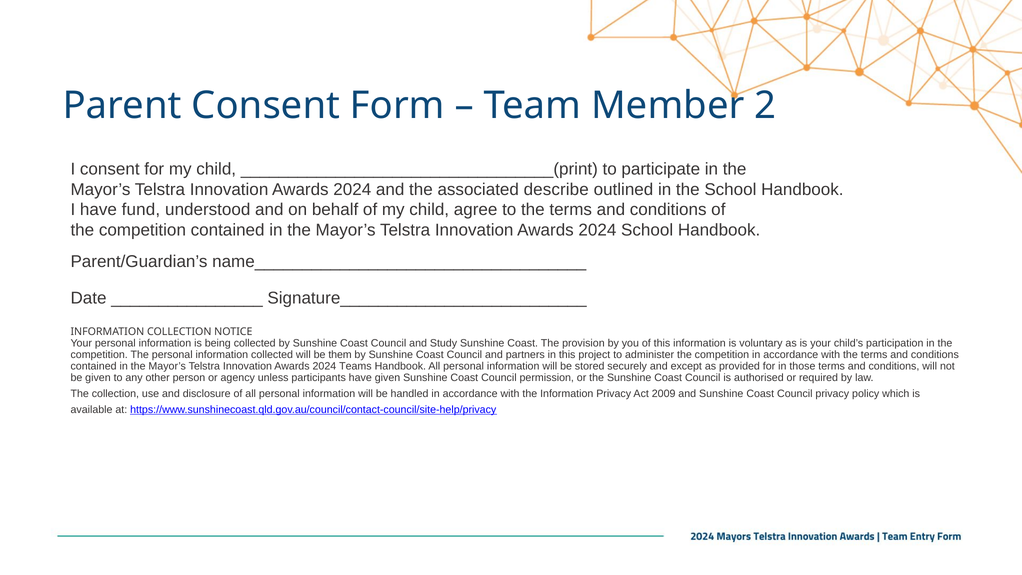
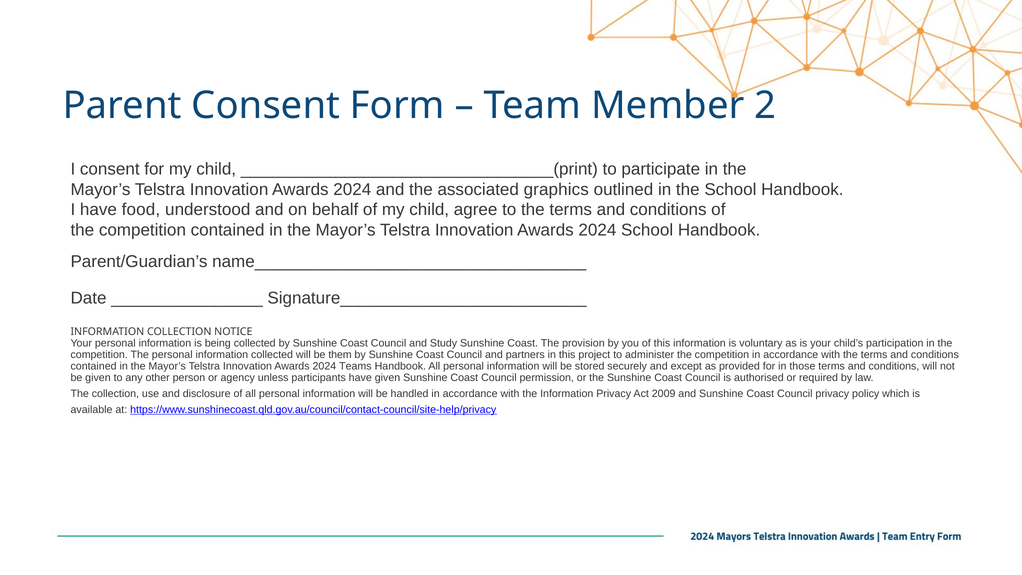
describe: describe -> graphics
fund: fund -> food
